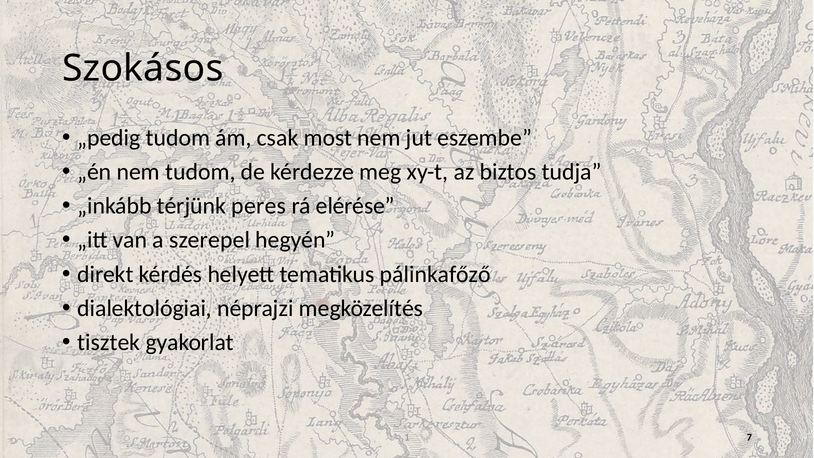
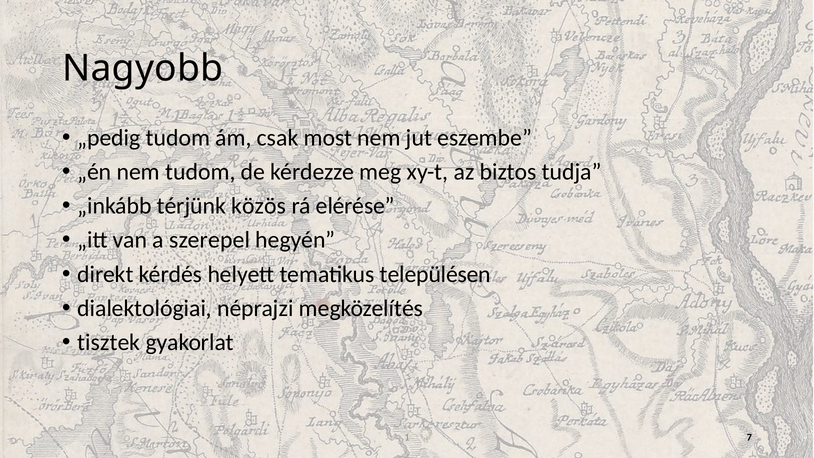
Szokásos: Szokásos -> Nagyobb
peres: peres -> közös
pálinkafőző: pálinkafőző -> településen
